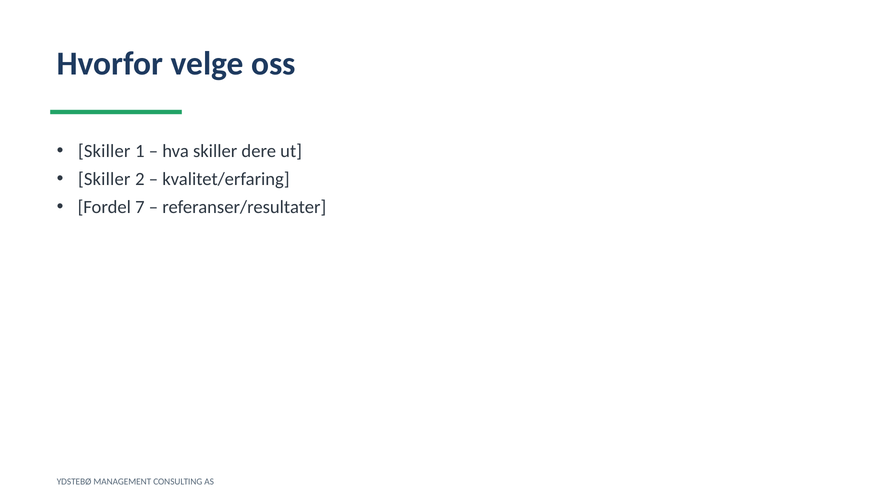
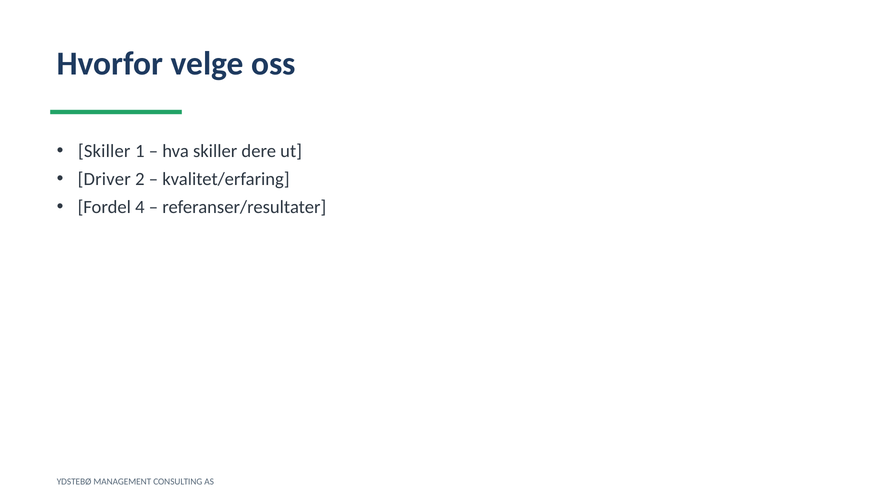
Skiller at (104, 179): Skiller -> Driver
7: 7 -> 4
